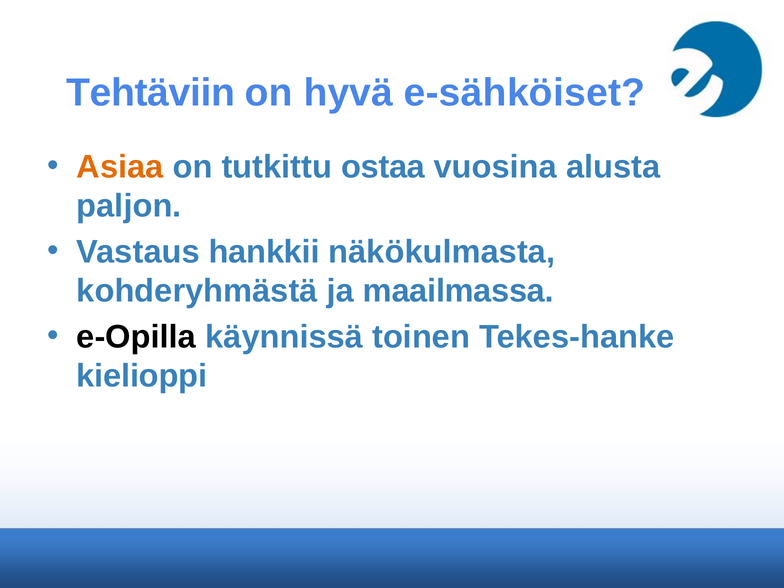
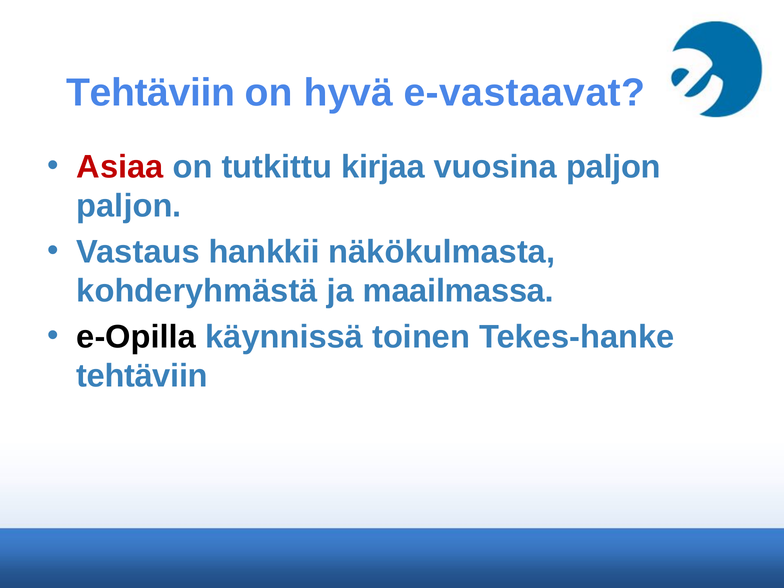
e-sähköiset: e-sähköiset -> e-vastaavat
Asiaa colour: orange -> red
ostaa: ostaa -> kirjaa
vuosina alusta: alusta -> paljon
kielioppi at (142, 376): kielioppi -> tehtäviin
